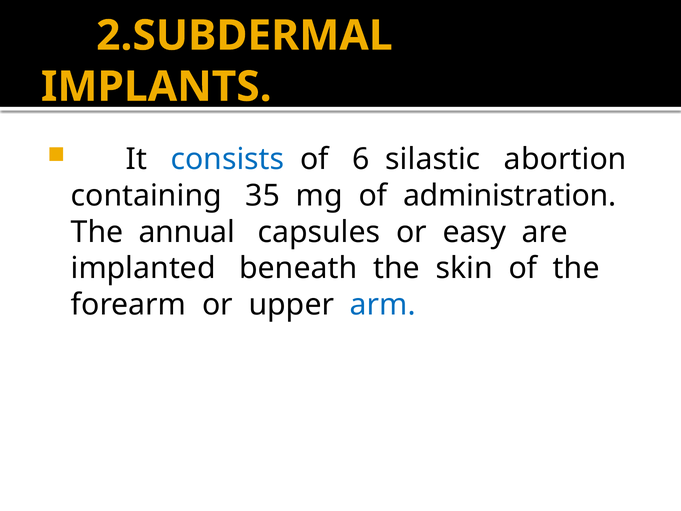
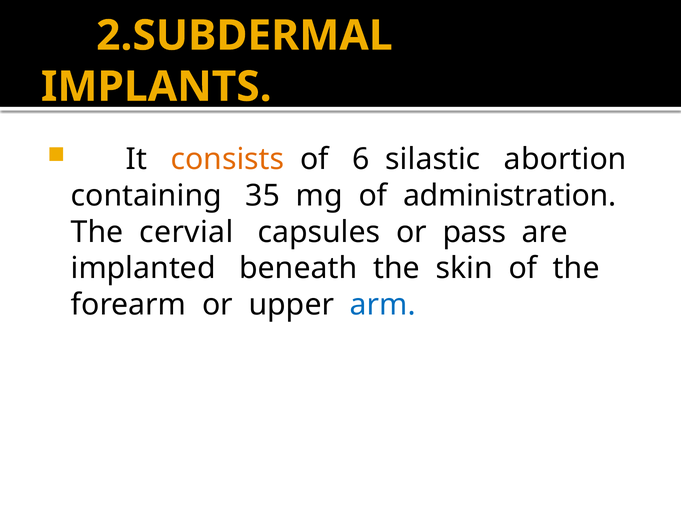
consists colour: blue -> orange
annual: annual -> cervial
easy: easy -> pass
